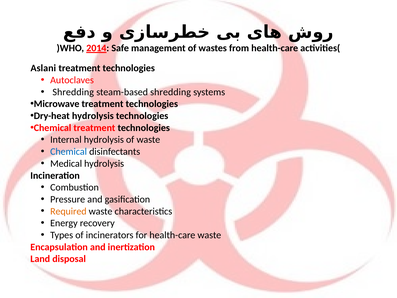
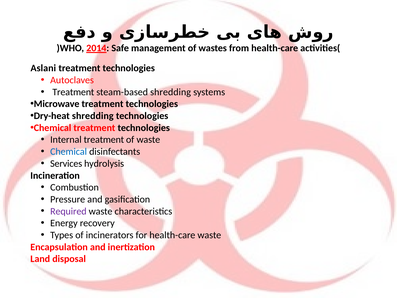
Shredding at (73, 92): Shredding -> Treatment
Dry-heat hydrolysis: hydrolysis -> shredding
Internal hydrolysis: hydrolysis -> treatment
Medical: Medical -> Services
Required colour: orange -> purple
